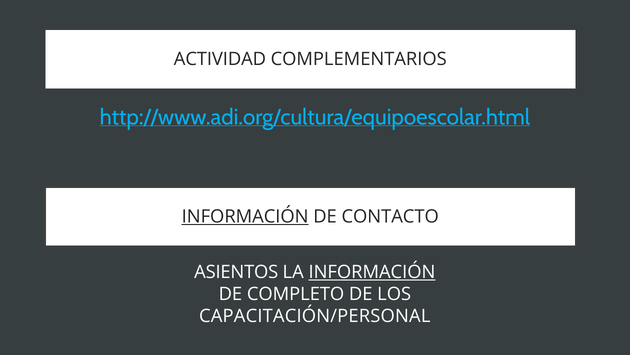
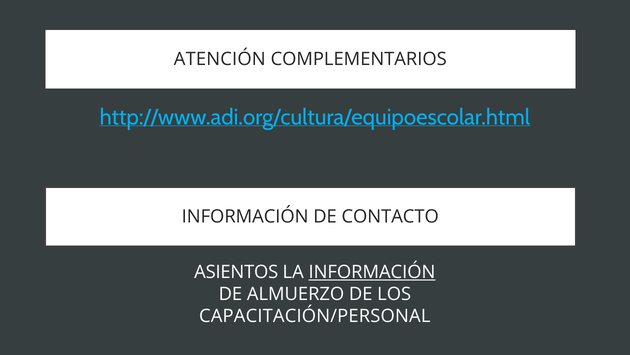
ACTIVIDAD: ACTIVIDAD -> ATENCIÓN
INFORMACIÓN at (245, 216) underline: present -> none
COMPLETO: COMPLETO -> ALMUERZO
